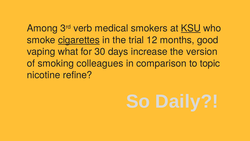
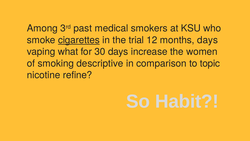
verb: verb -> past
KSU underline: present -> none
months good: good -> days
version: version -> women
colleagues: colleagues -> descriptive
Daily: Daily -> Habit
